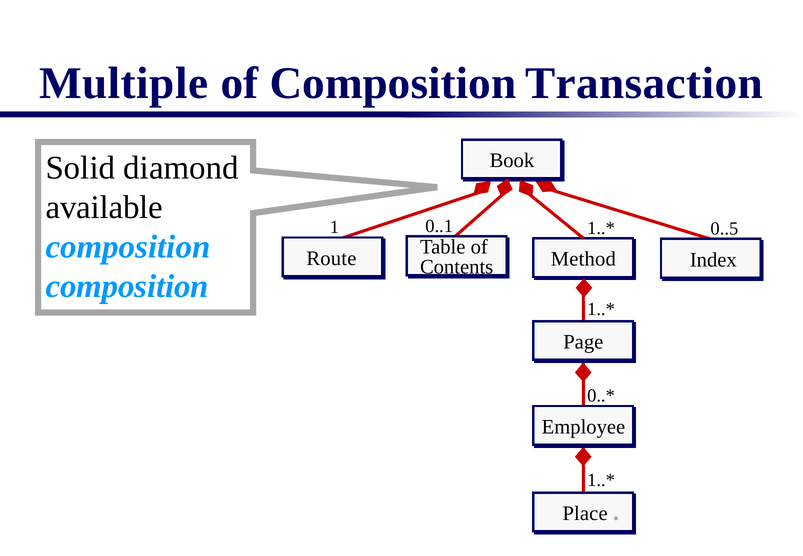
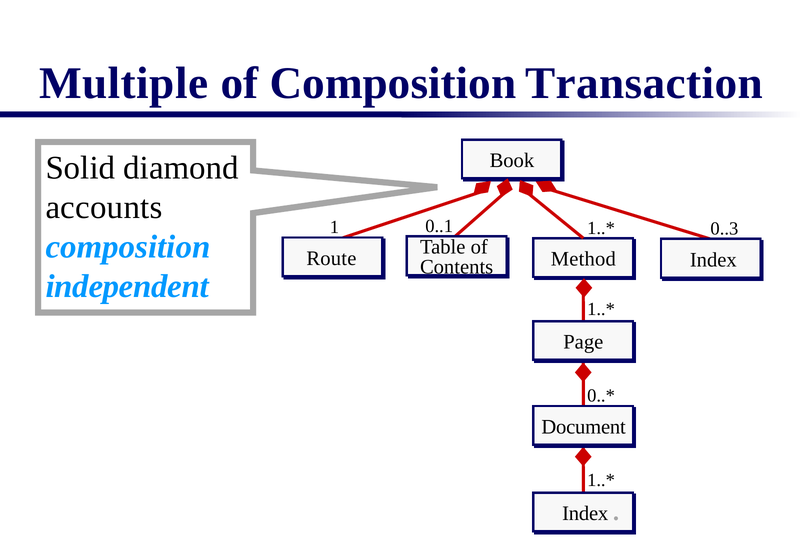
available: available -> accounts
0..5: 0..5 -> 0..3
composition at (127, 286): composition -> independent
Employee: Employee -> Document
Place at (585, 514): Place -> Index
